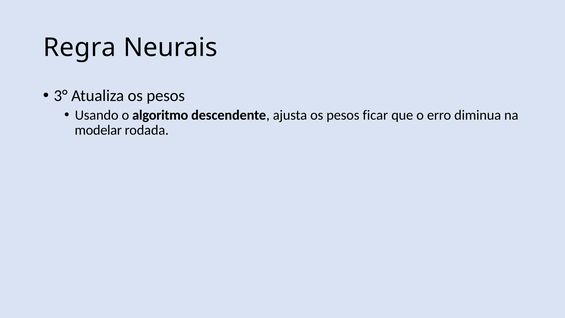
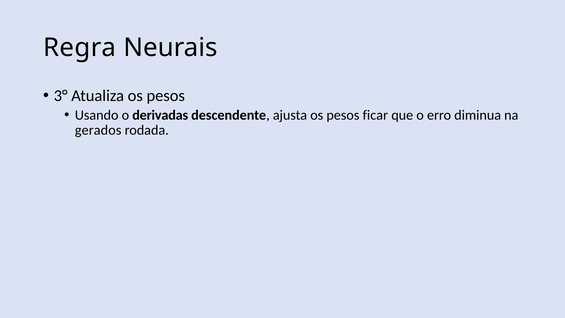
algoritmo: algoritmo -> derivadas
modelar: modelar -> gerados
